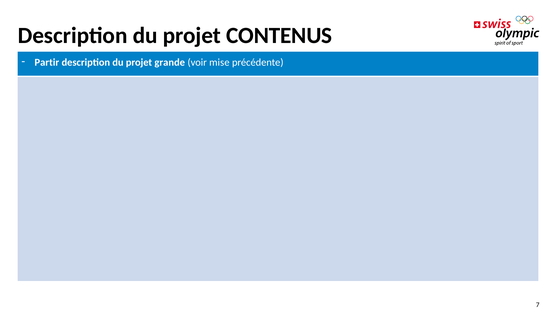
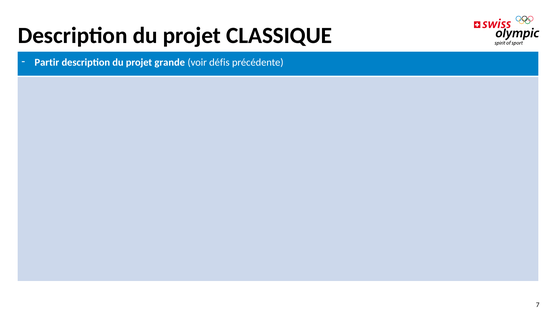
CONTENUS: CONTENUS -> CLASSIQUE
mise: mise -> défis
